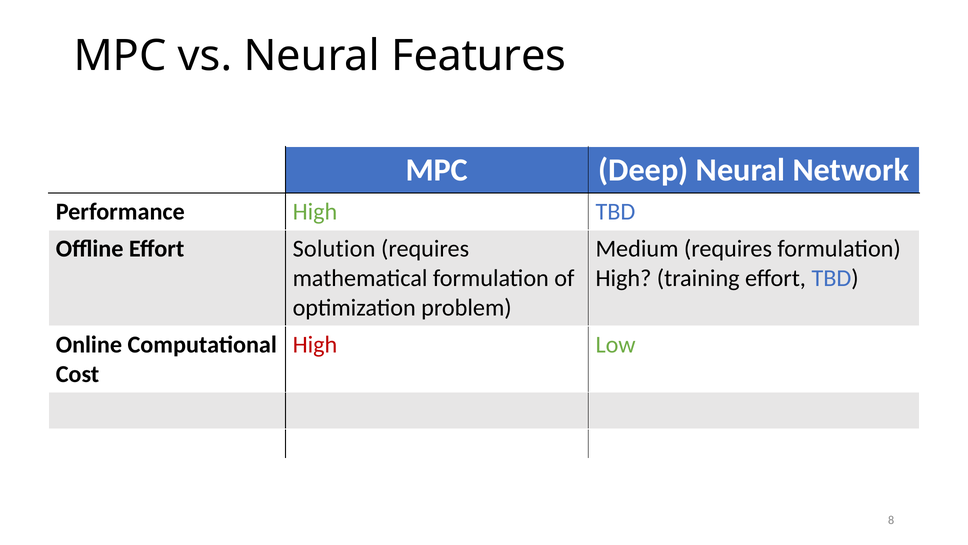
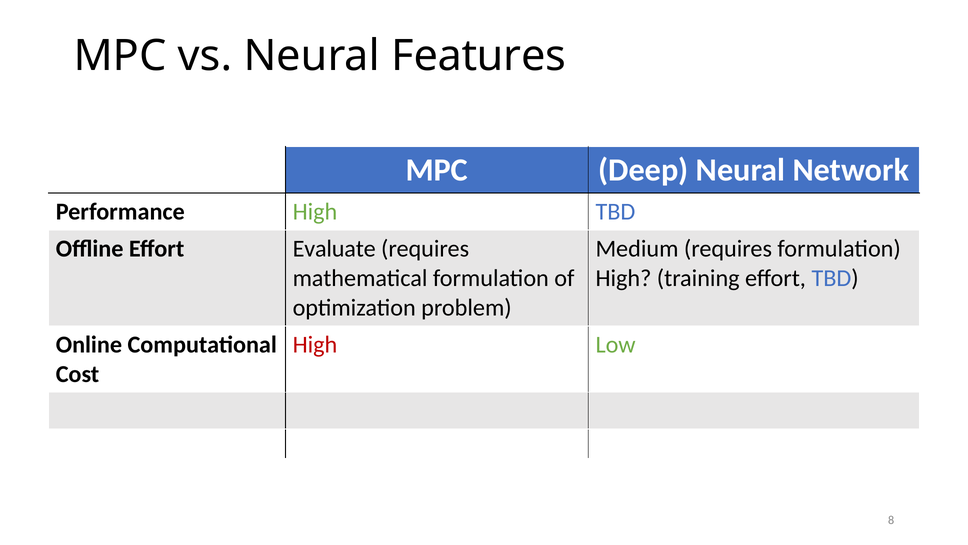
Solution: Solution -> Evaluate
